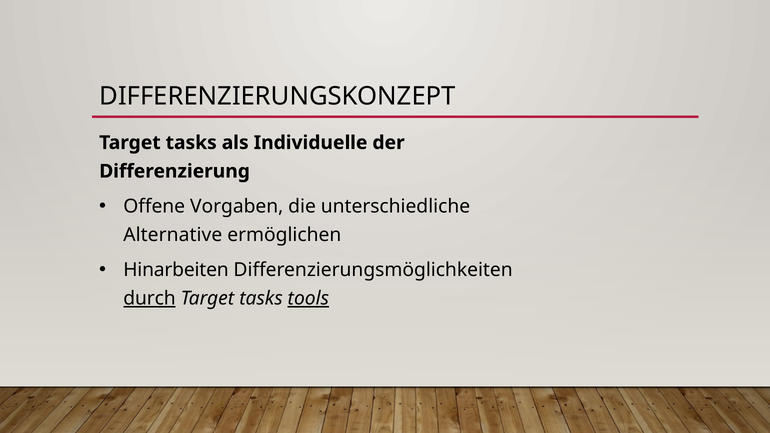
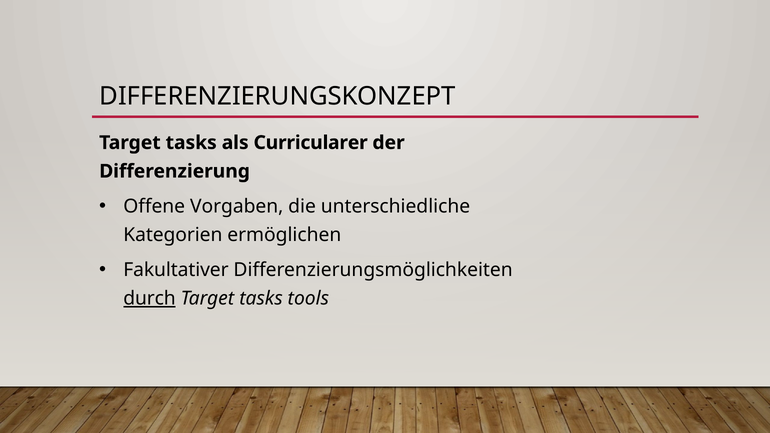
Individuelle: Individuelle -> Curricularer
Alternative: Alternative -> Kategorien
Hinarbeiten: Hinarbeiten -> Fakultativer
tools underline: present -> none
